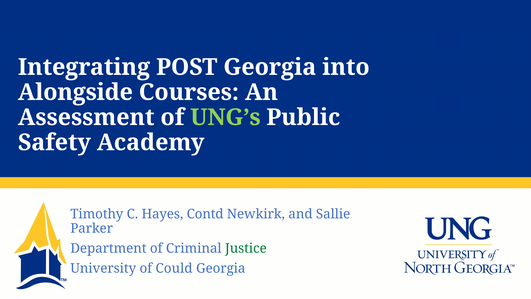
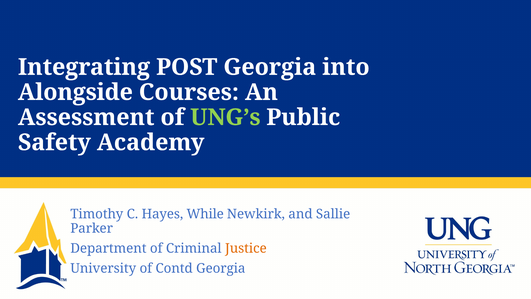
Contd: Contd -> While
Justice colour: green -> orange
Could: Could -> Contd
